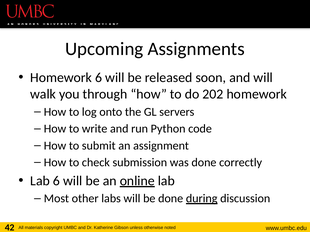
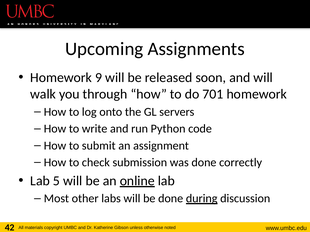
Homework 6: 6 -> 9
202: 202 -> 701
Lab 6: 6 -> 5
